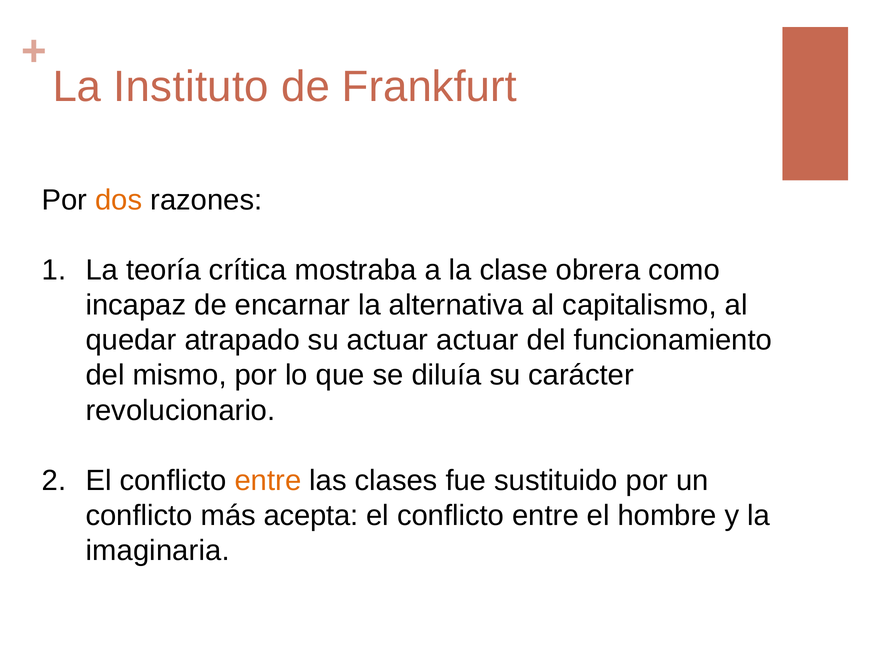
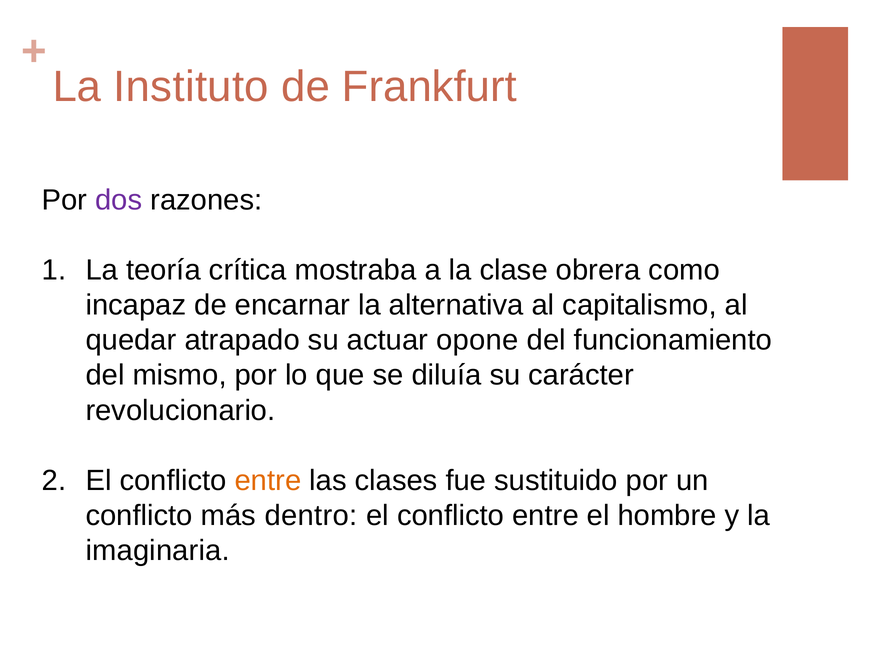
dos colour: orange -> purple
actuar actuar: actuar -> opone
acepta: acepta -> dentro
